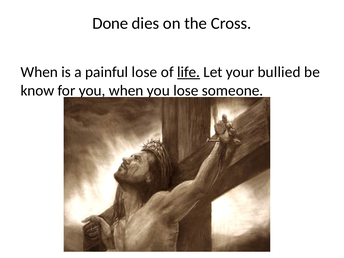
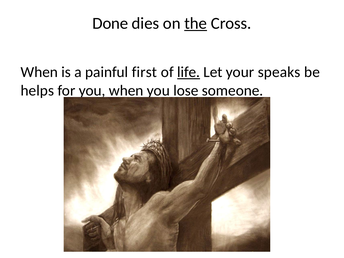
the underline: none -> present
painful lose: lose -> first
bullied: bullied -> speaks
know: know -> helps
